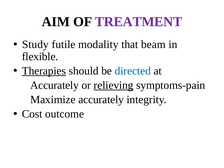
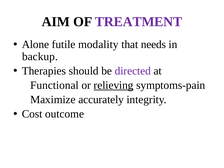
Study: Study -> Alone
beam: beam -> needs
flexible: flexible -> backup
Therapies underline: present -> none
directed colour: blue -> purple
Accurately at (55, 85): Accurately -> Functional
